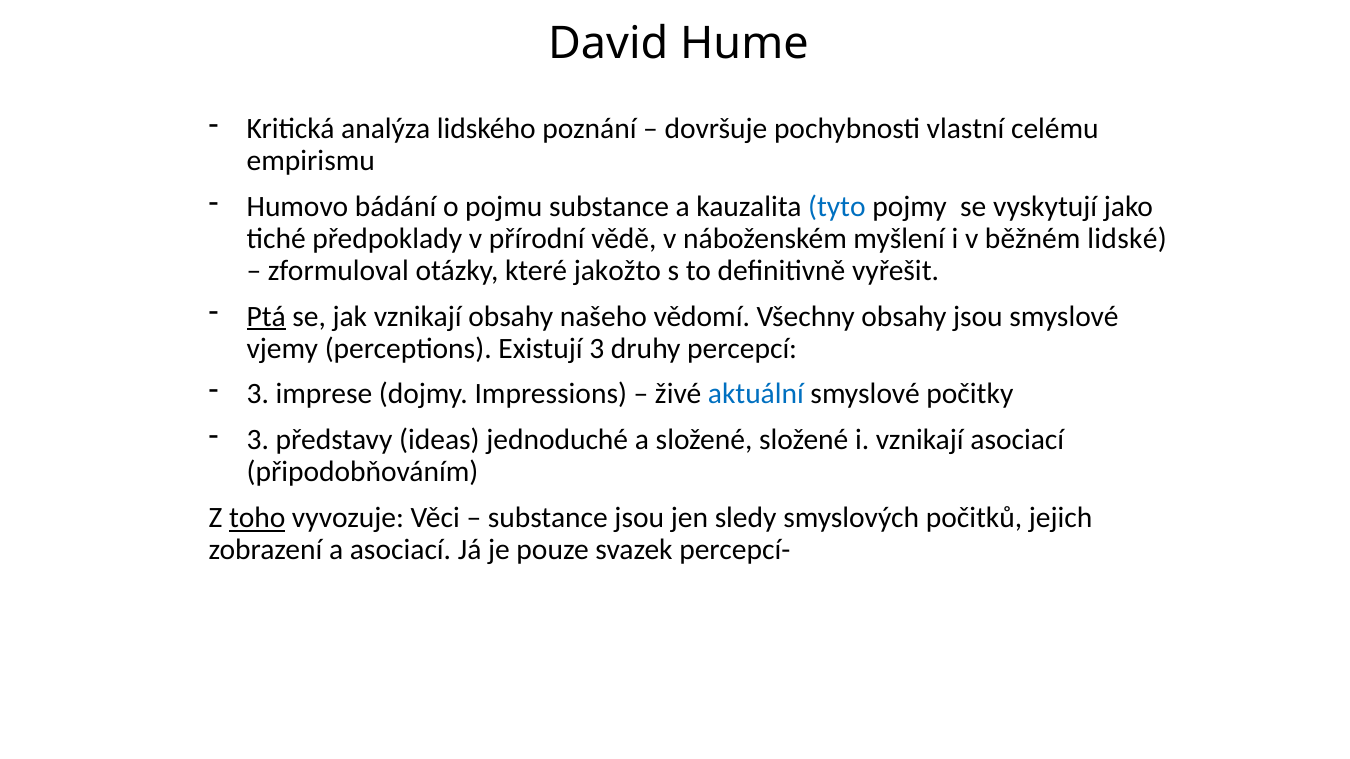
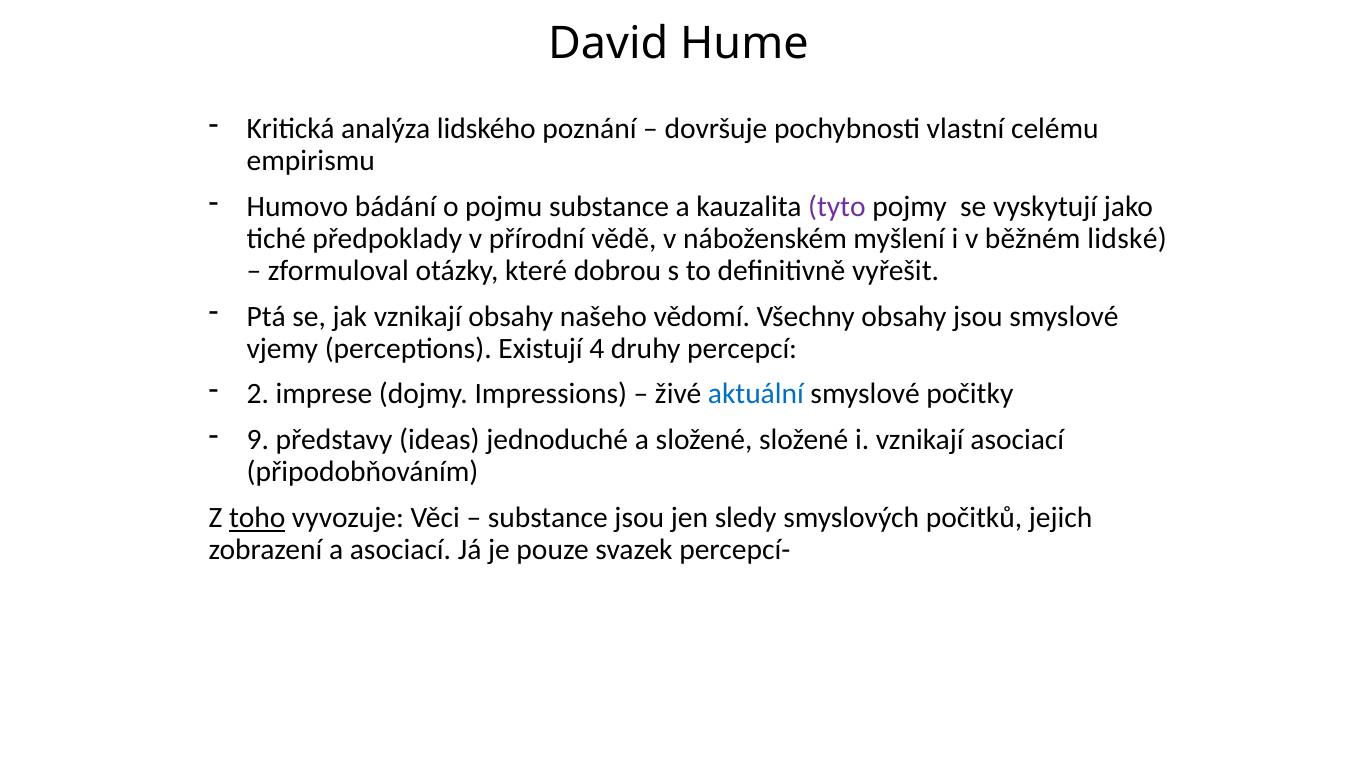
tyto colour: blue -> purple
jakožto: jakožto -> dobrou
Ptá underline: present -> none
Existují 3: 3 -> 4
3 at (258, 394): 3 -> 2
3 at (258, 440): 3 -> 9
